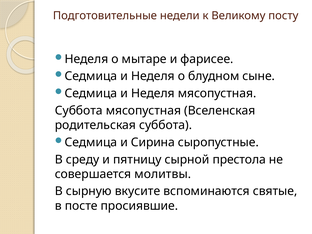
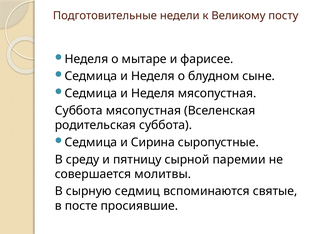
престола: престола -> паремии
вкусите: вкусите -> седмиц
